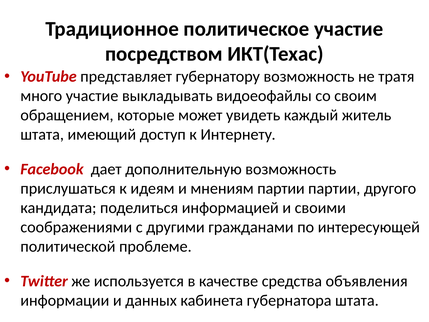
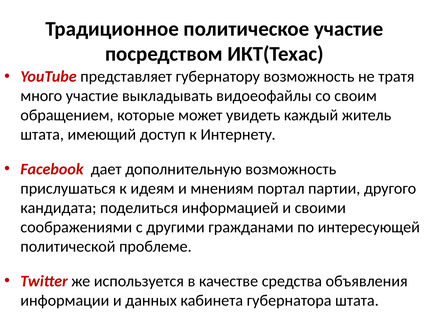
мнениям партии: партии -> портал
